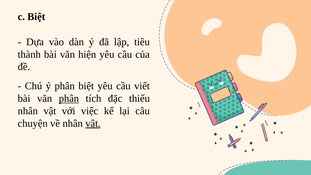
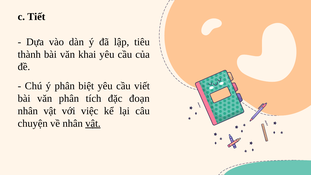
c Biệt: Biệt -> Tiết
hiện: hiện -> khai
phân at (69, 98) underline: present -> none
thiếu: thiếu -> đoạn
